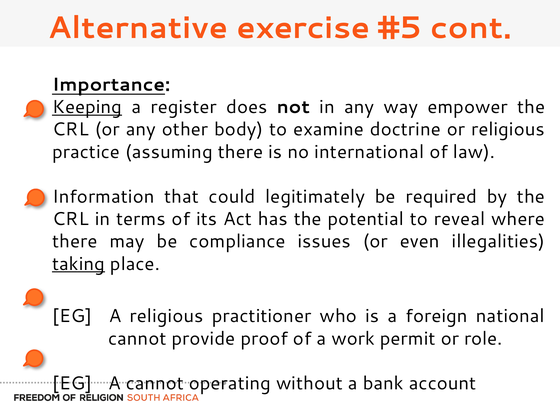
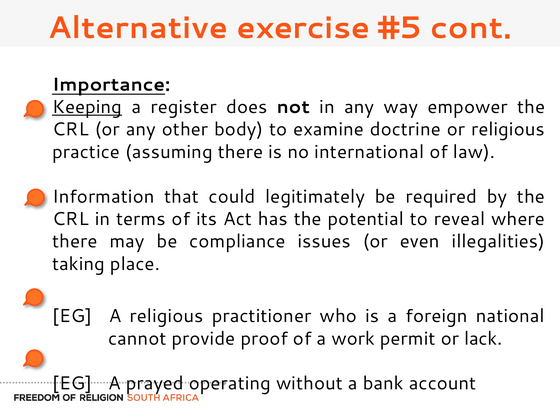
taking underline: present -> none
role: role -> lack
A cannot: cannot -> prayed
